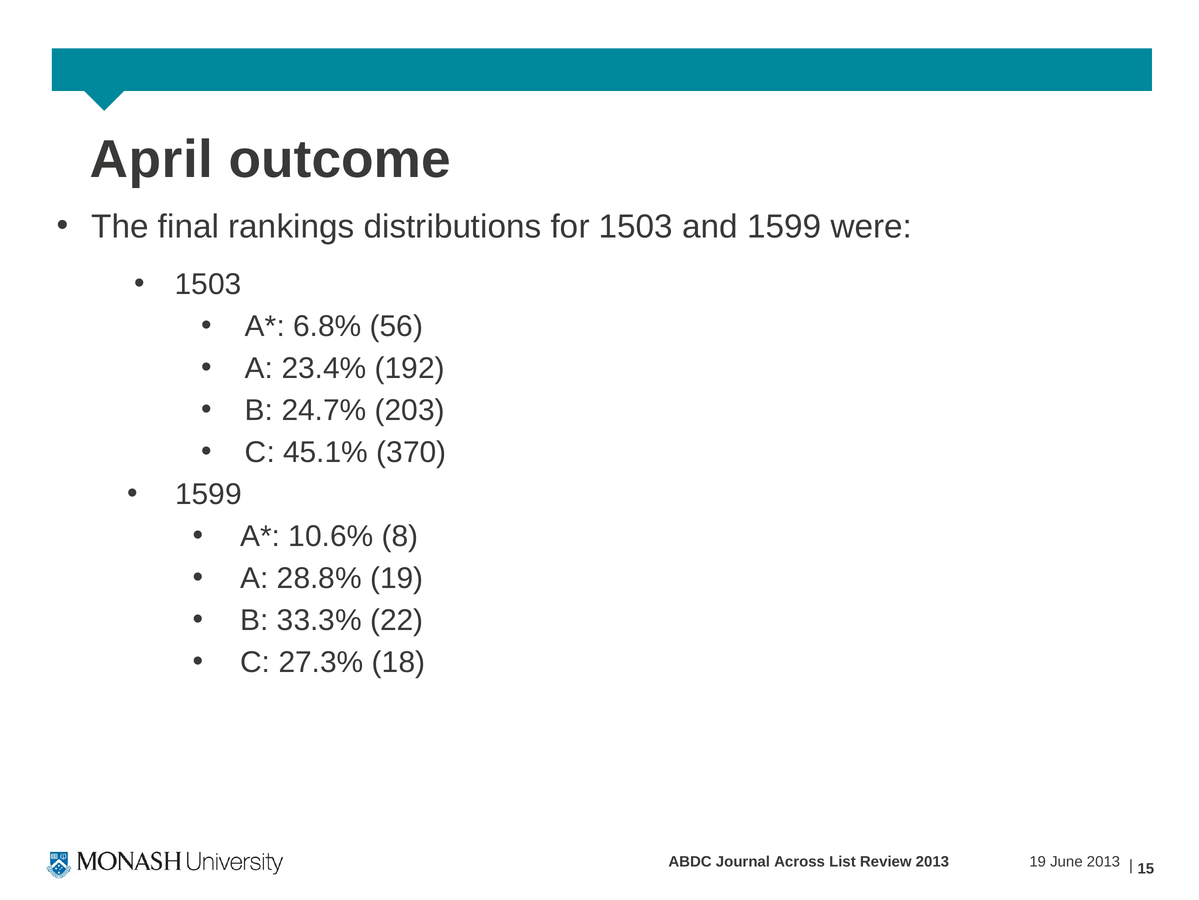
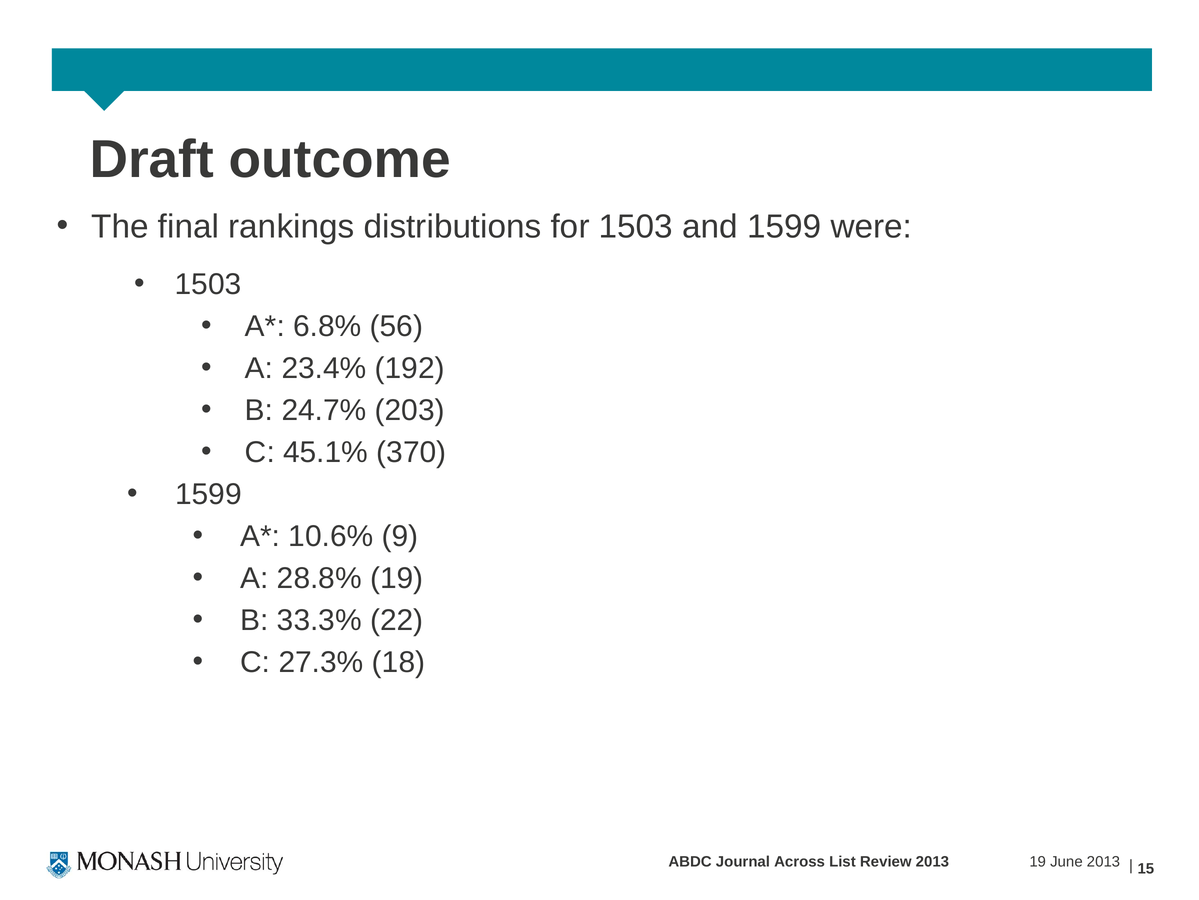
April: April -> Draft
8: 8 -> 9
